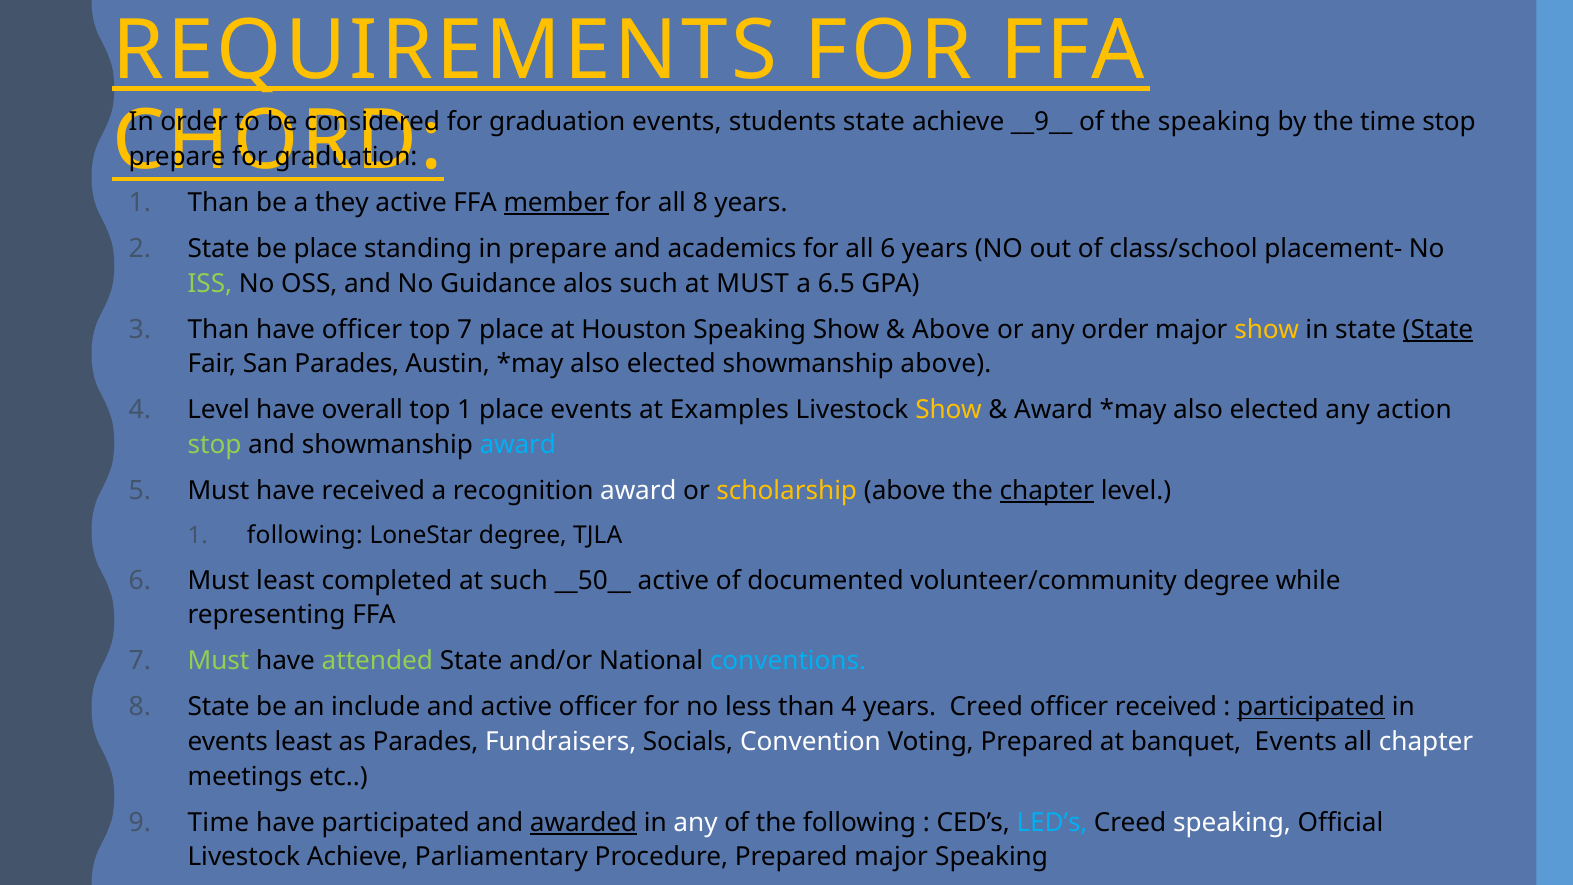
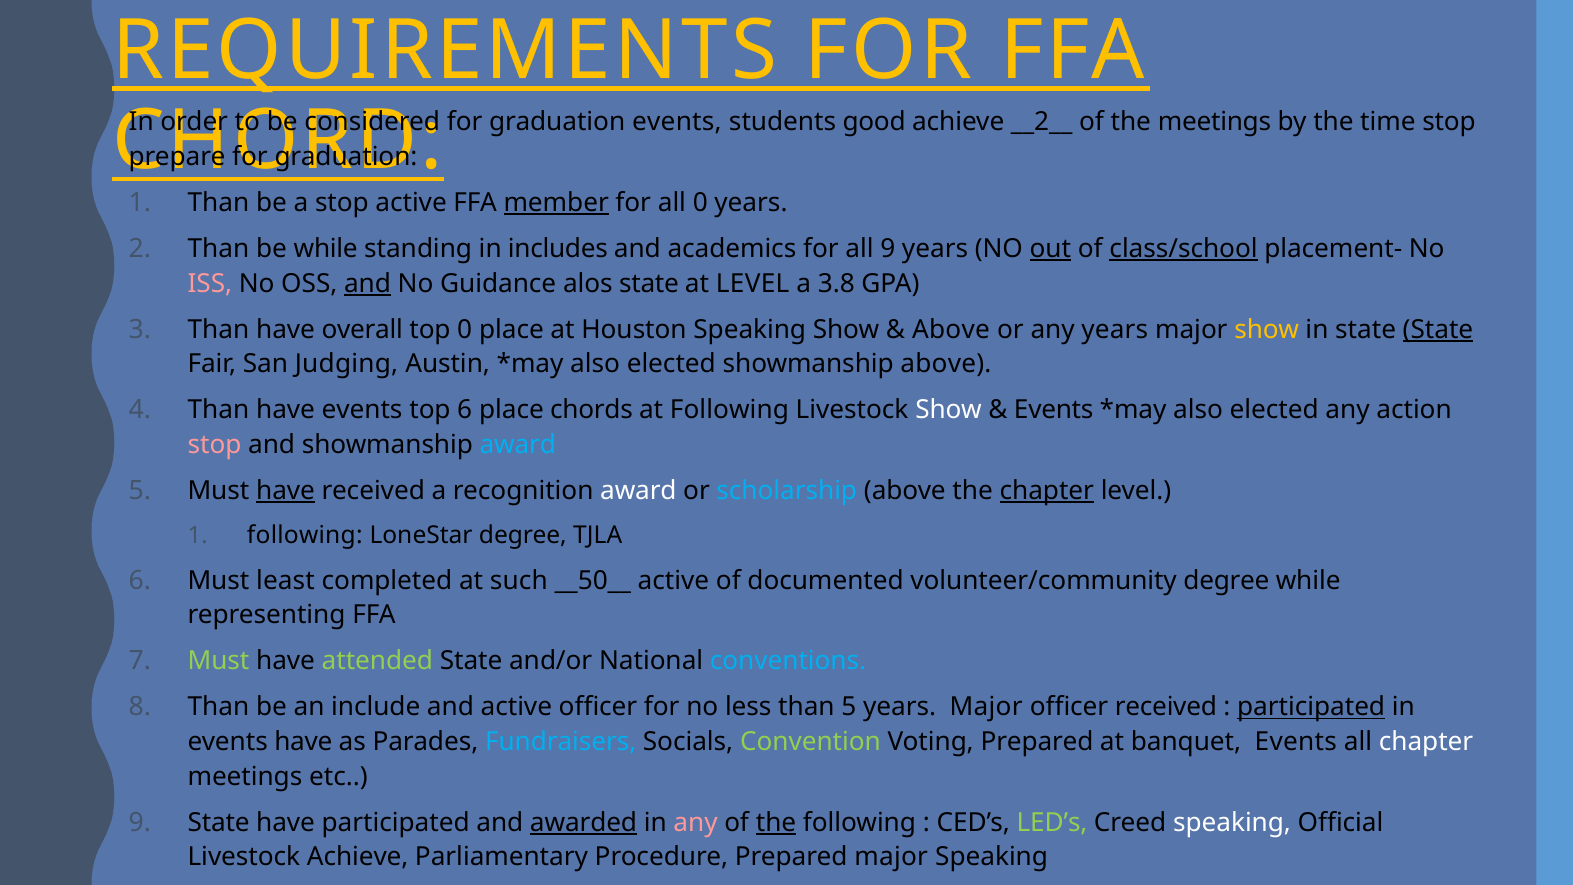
students state: state -> good
__9__: __9__ -> __2__
the speaking: speaking -> meetings
a they: they -> stop
all 8: 8 -> 0
State at (219, 249): State -> Than
be place: place -> while
in prepare: prepare -> includes
all 6: 6 -> 9
out underline: none -> present
class/school underline: none -> present
ISS colour: light green -> pink
and at (368, 283) underline: none -> present
alos such: such -> state
at MUST: MUST -> LEVEL
6.5: 6.5 -> 3.8
have officer: officer -> overall
top 7: 7 -> 0
any order: order -> years
San Parades: Parades -> Judging
4 Level: Level -> Than
have overall: overall -> events
top 1: 1 -> 6
place events: events -> chords
at Examples: Examples -> Following
Show at (949, 410) colour: yellow -> white
Award at (1054, 410): Award -> Events
stop at (215, 445) colour: light green -> pink
have at (286, 491) underline: none -> present
scholarship colour: yellow -> light blue
State at (219, 707): State -> Than
than 4: 4 -> 5
Creed at (986, 707): Creed -> Major
events least: least -> have
Fundraisers colour: white -> light blue
Convention colour: white -> light green
Time at (218, 822): Time -> State
any at (696, 822) colour: white -> pink
the at (776, 822) underline: none -> present
LED’s colour: light blue -> light green
